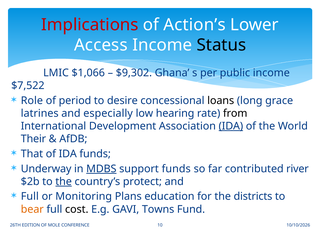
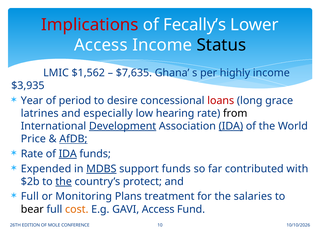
Action’s: Action’s -> Fecally’s
$1,066: $1,066 -> $1,562
$9,302: $9,302 -> $7,635
public: public -> highly
$7,522: $7,522 -> $3,935
Role: Role -> Year
loans colour: black -> red
Development underline: none -> present
Their: Their -> Price
AfDB underline: none -> present
That at (32, 154): That -> Rate
IDA at (68, 154) underline: none -> present
Underway: Underway -> Expended
river: river -> with
education: education -> treatment
districts: districts -> salaries
bear colour: orange -> black
cost colour: black -> orange
GAVI Towns: Towns -> Access
